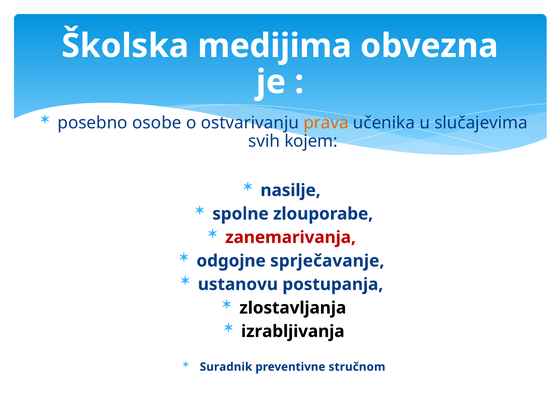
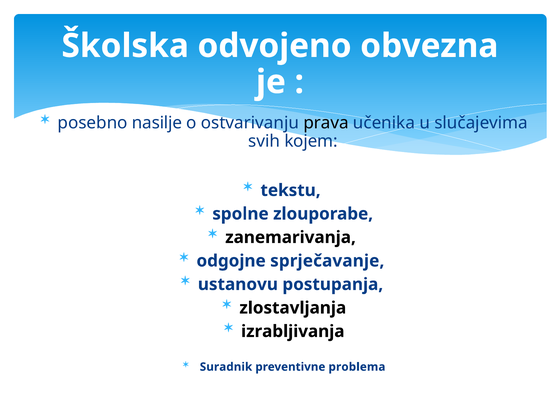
medijima: medijima -> odvojeno
osobe: osobe -> nasilje
prava colour: orange -> black
nasilje: nasilje -> tekstu
zanemarivanja colour: red -> black
stručnom: stručnom -> problema
